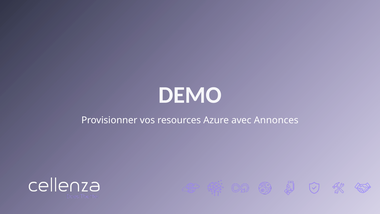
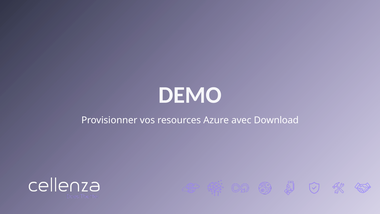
Annonces: Annonces -> Download
